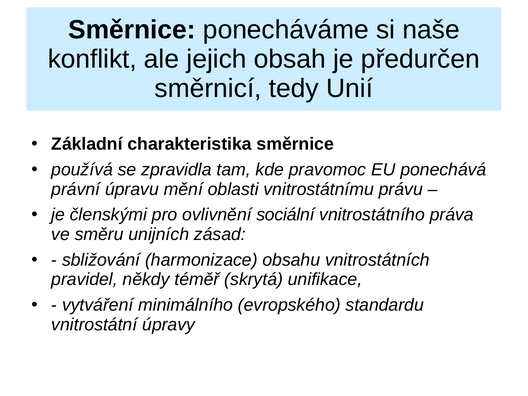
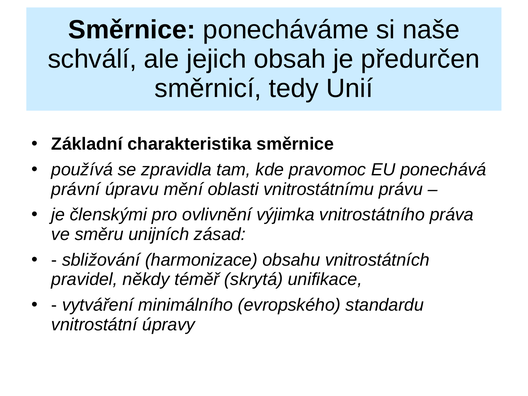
konflikt: konflikt -> schválí
sociální: sociální -> výjimka
